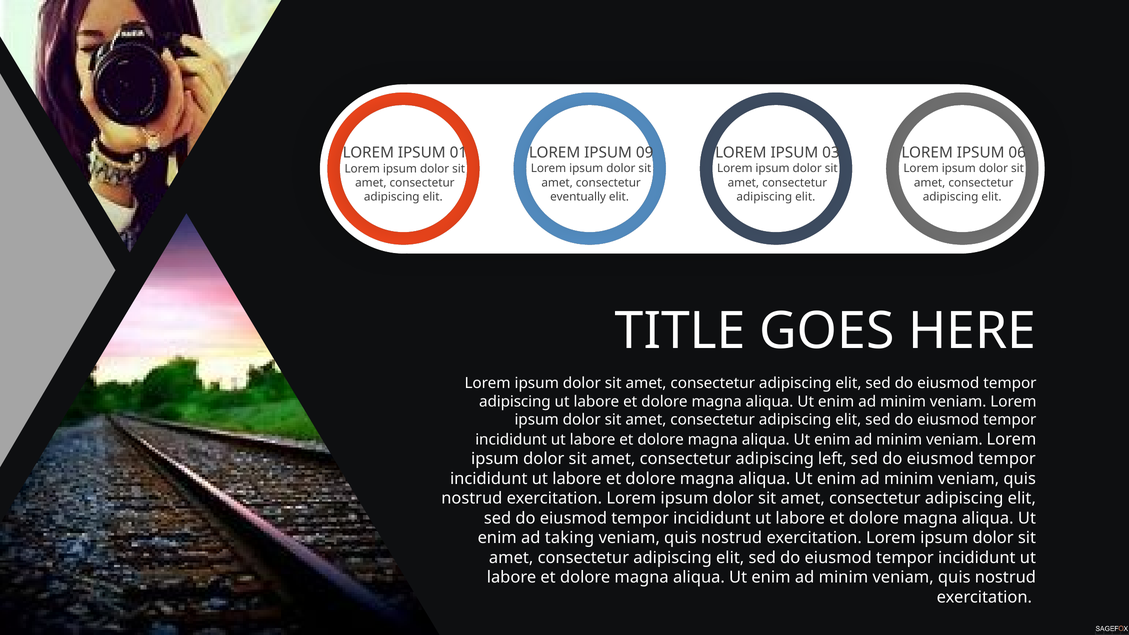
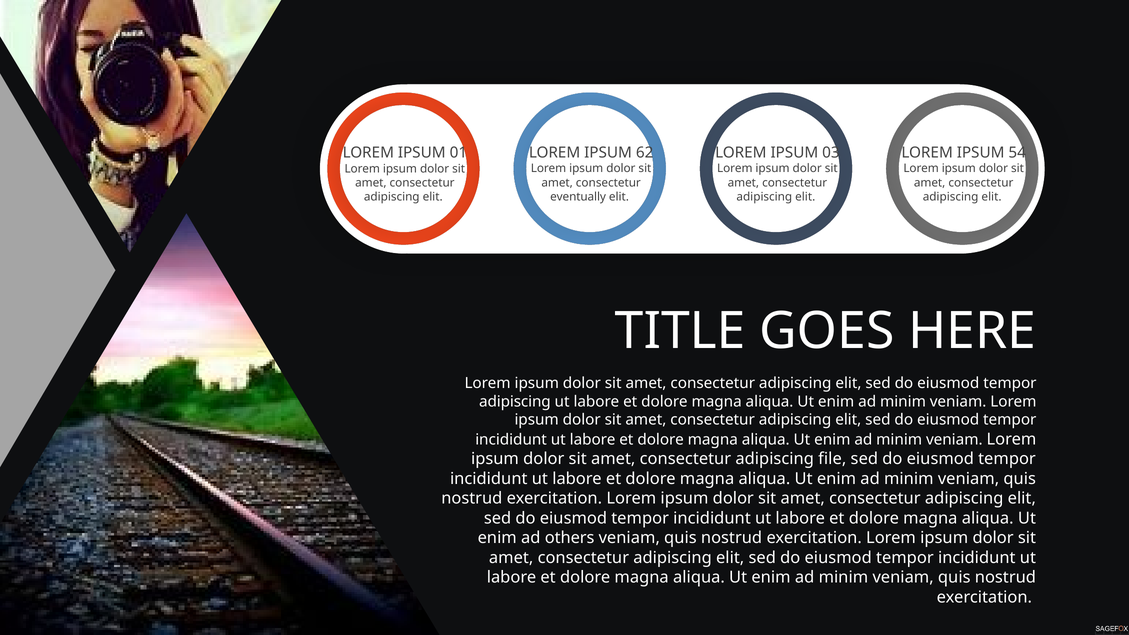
09: 09 -> 62
06: 06 -> 54
left: left -> file
taking: taking -> others
